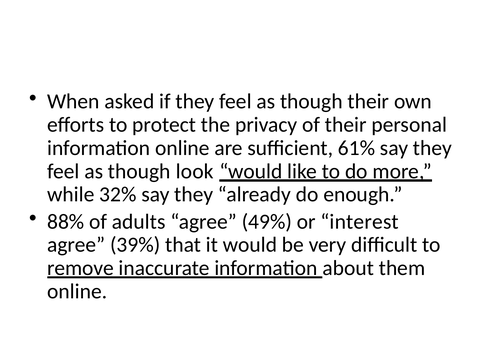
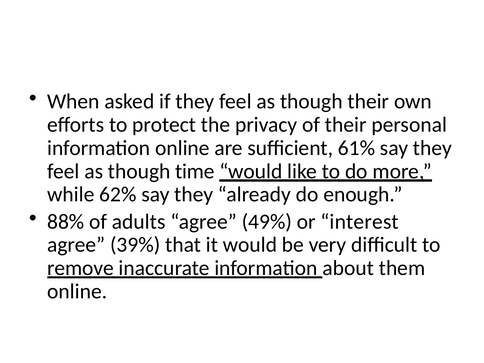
look: look -> time
32%: 32% -> 62%
